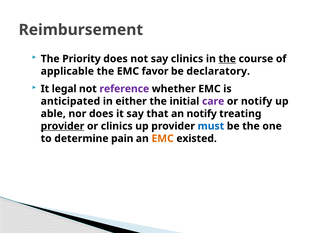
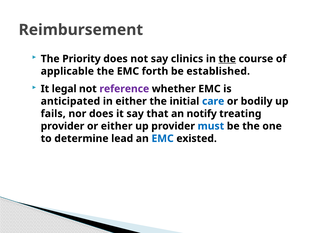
favor: favor -> forth
declaratory: declaratory -> established
care colour: purple -> blue
or notify: notify -> bodily
able: able -> fails
provider at (63, 126) underline: present -> none
or clinics: clinics -> either
pain: pain -> lead
EMC at (163, 139) colour: orange -> blue
